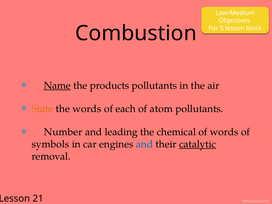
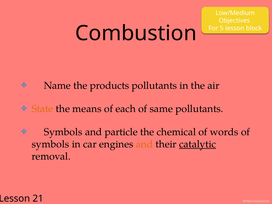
Name underline: present -> none
the words: words -> means
atom: atom -> same
Number at (63, 132): Number -> Symbols
leading: leading -> particle
and at (144, 144) colour: blue -> orange
